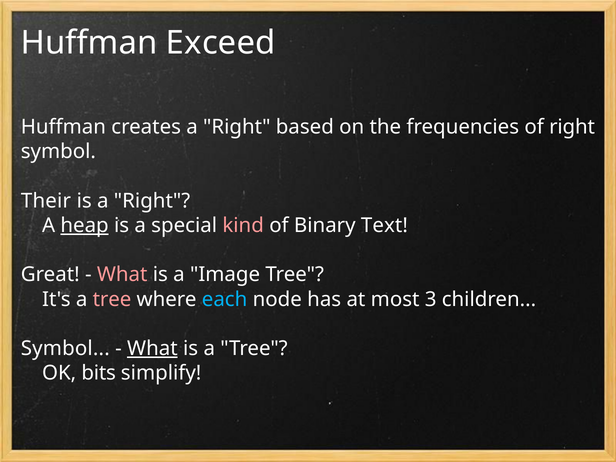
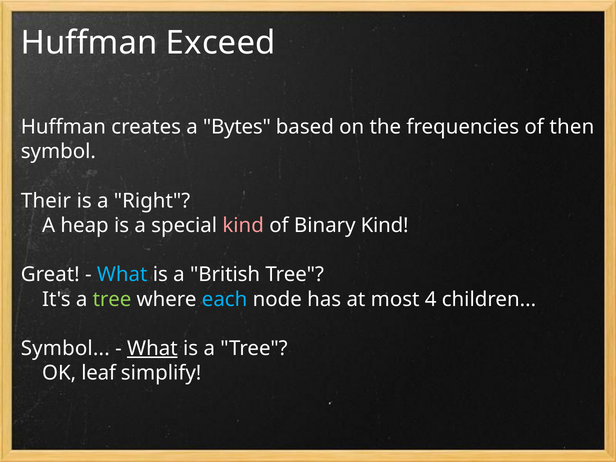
creates a Right: Right -> Bytes
of right: right -> then
heap underline: present -> none
Binary Text: Text -> Kind
What at (122, 275) colour: pink -> light blue
Image: Image -> British
tree at (112, 299) colour: pink -> light green
3: 3 -> 4
bits: bits -> leaf
